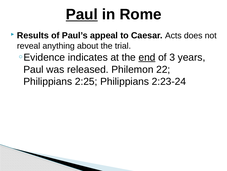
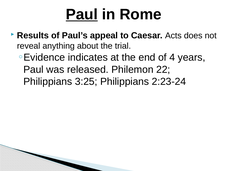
end underline: present -> none
3: 3 -> 4
2:25: 2:25 -> 3:25
